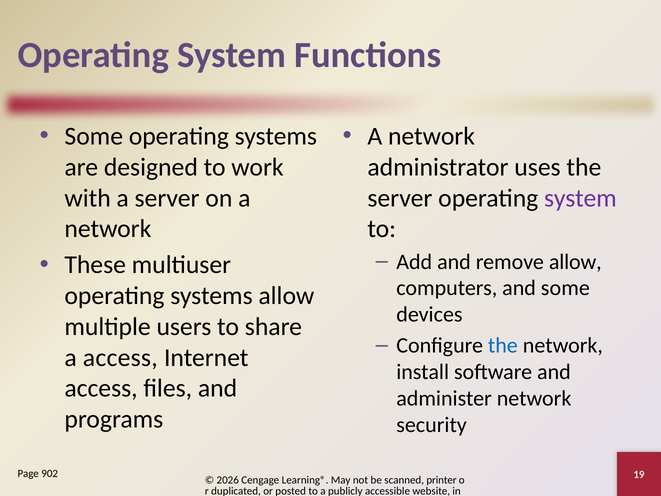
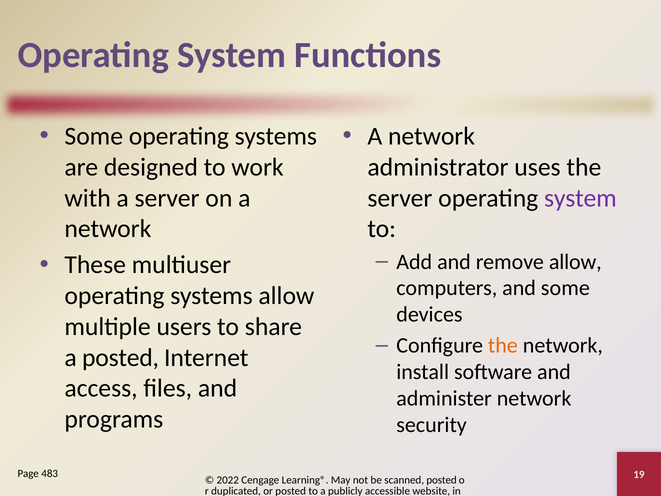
the at (503, 345) colour: blue -> orange
a access: access -> posted
902: 902 -> 483
2026: 2026 -> 2022
scanned printer: printer -> posted
